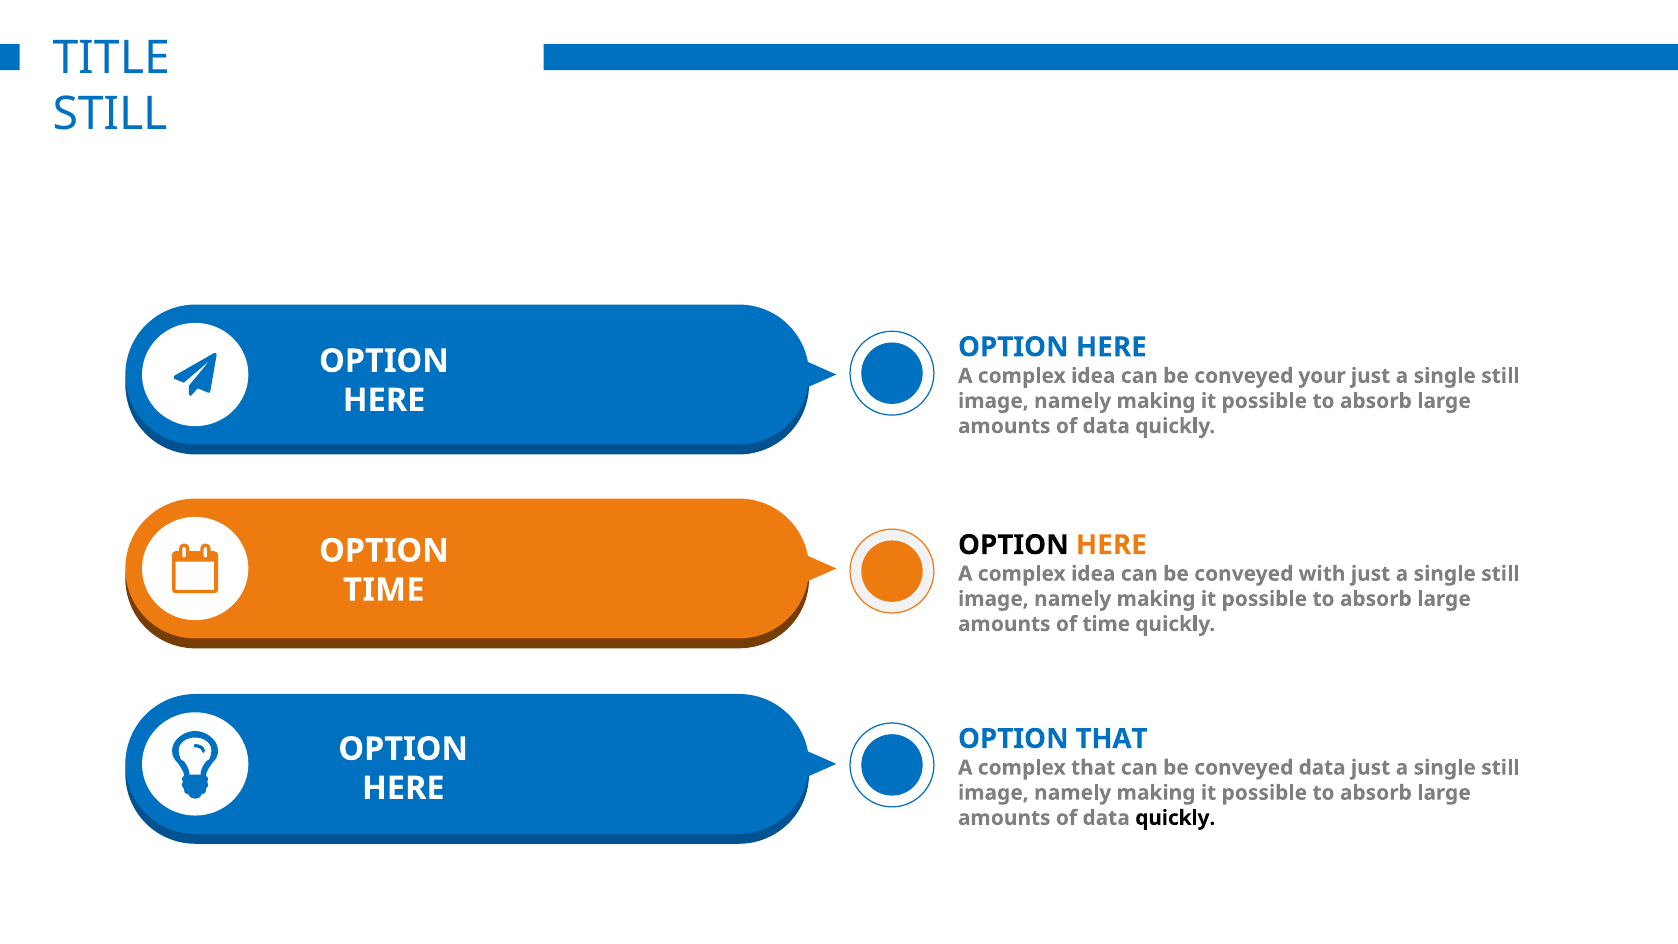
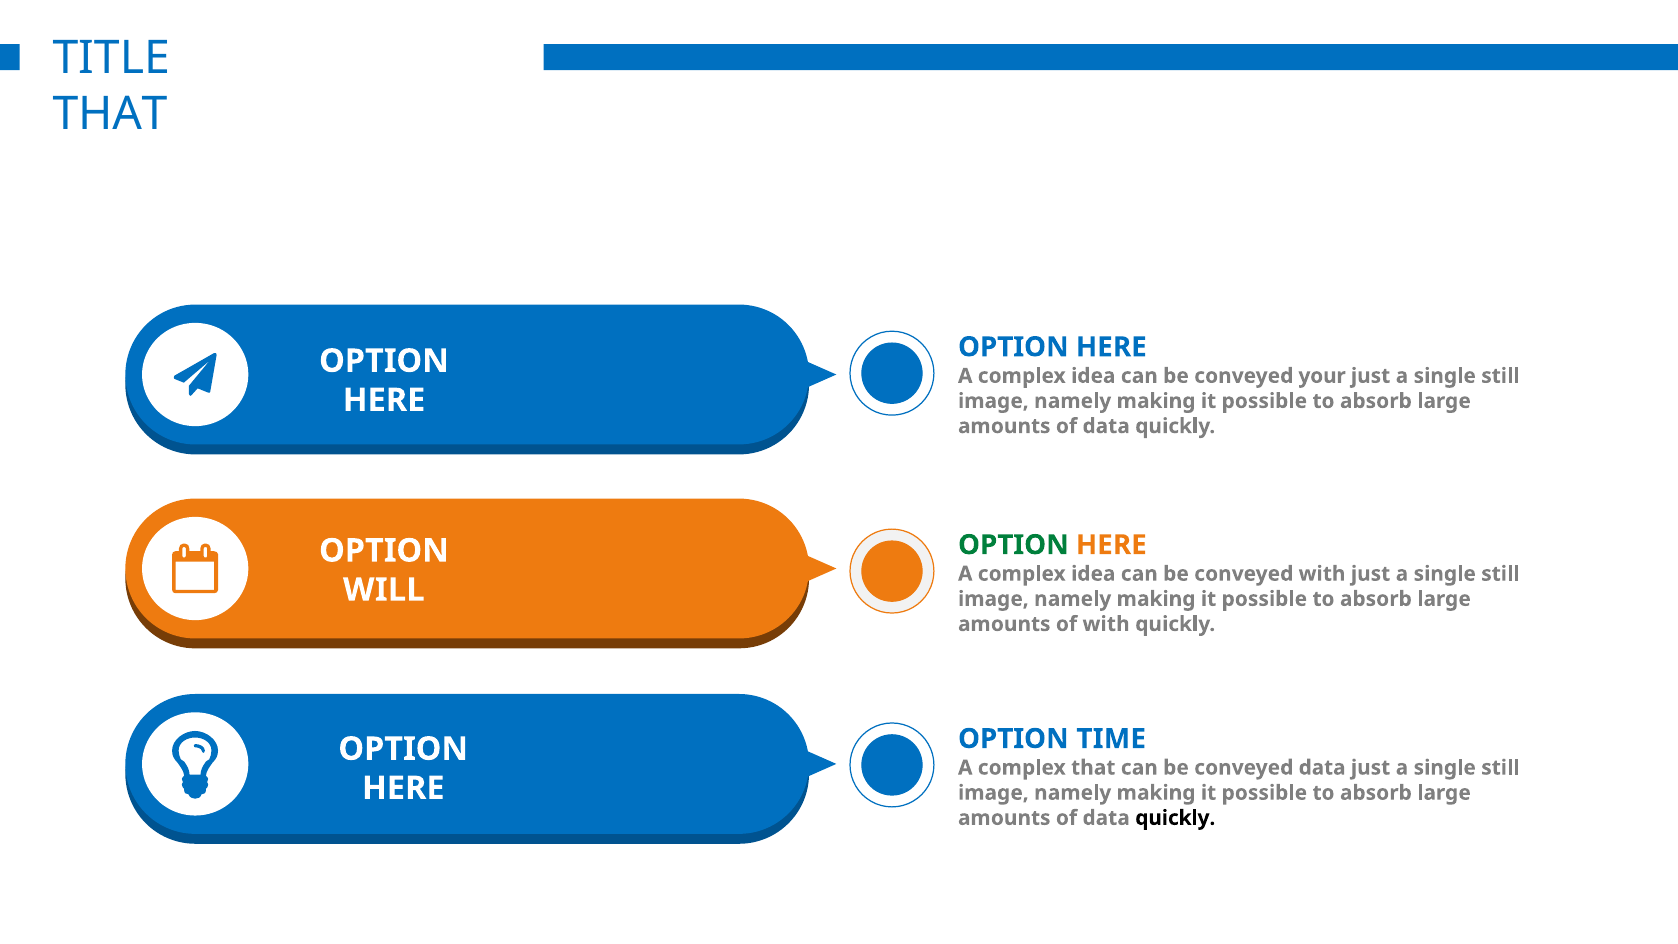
STILL at (110, 114): STILL -> THAT
OPTION at (1013, 545) colour: black -> green
TIME at (384, 590): TIME -> WILL
of time: time -> with
OPTION THAT: THAT -> TIME
